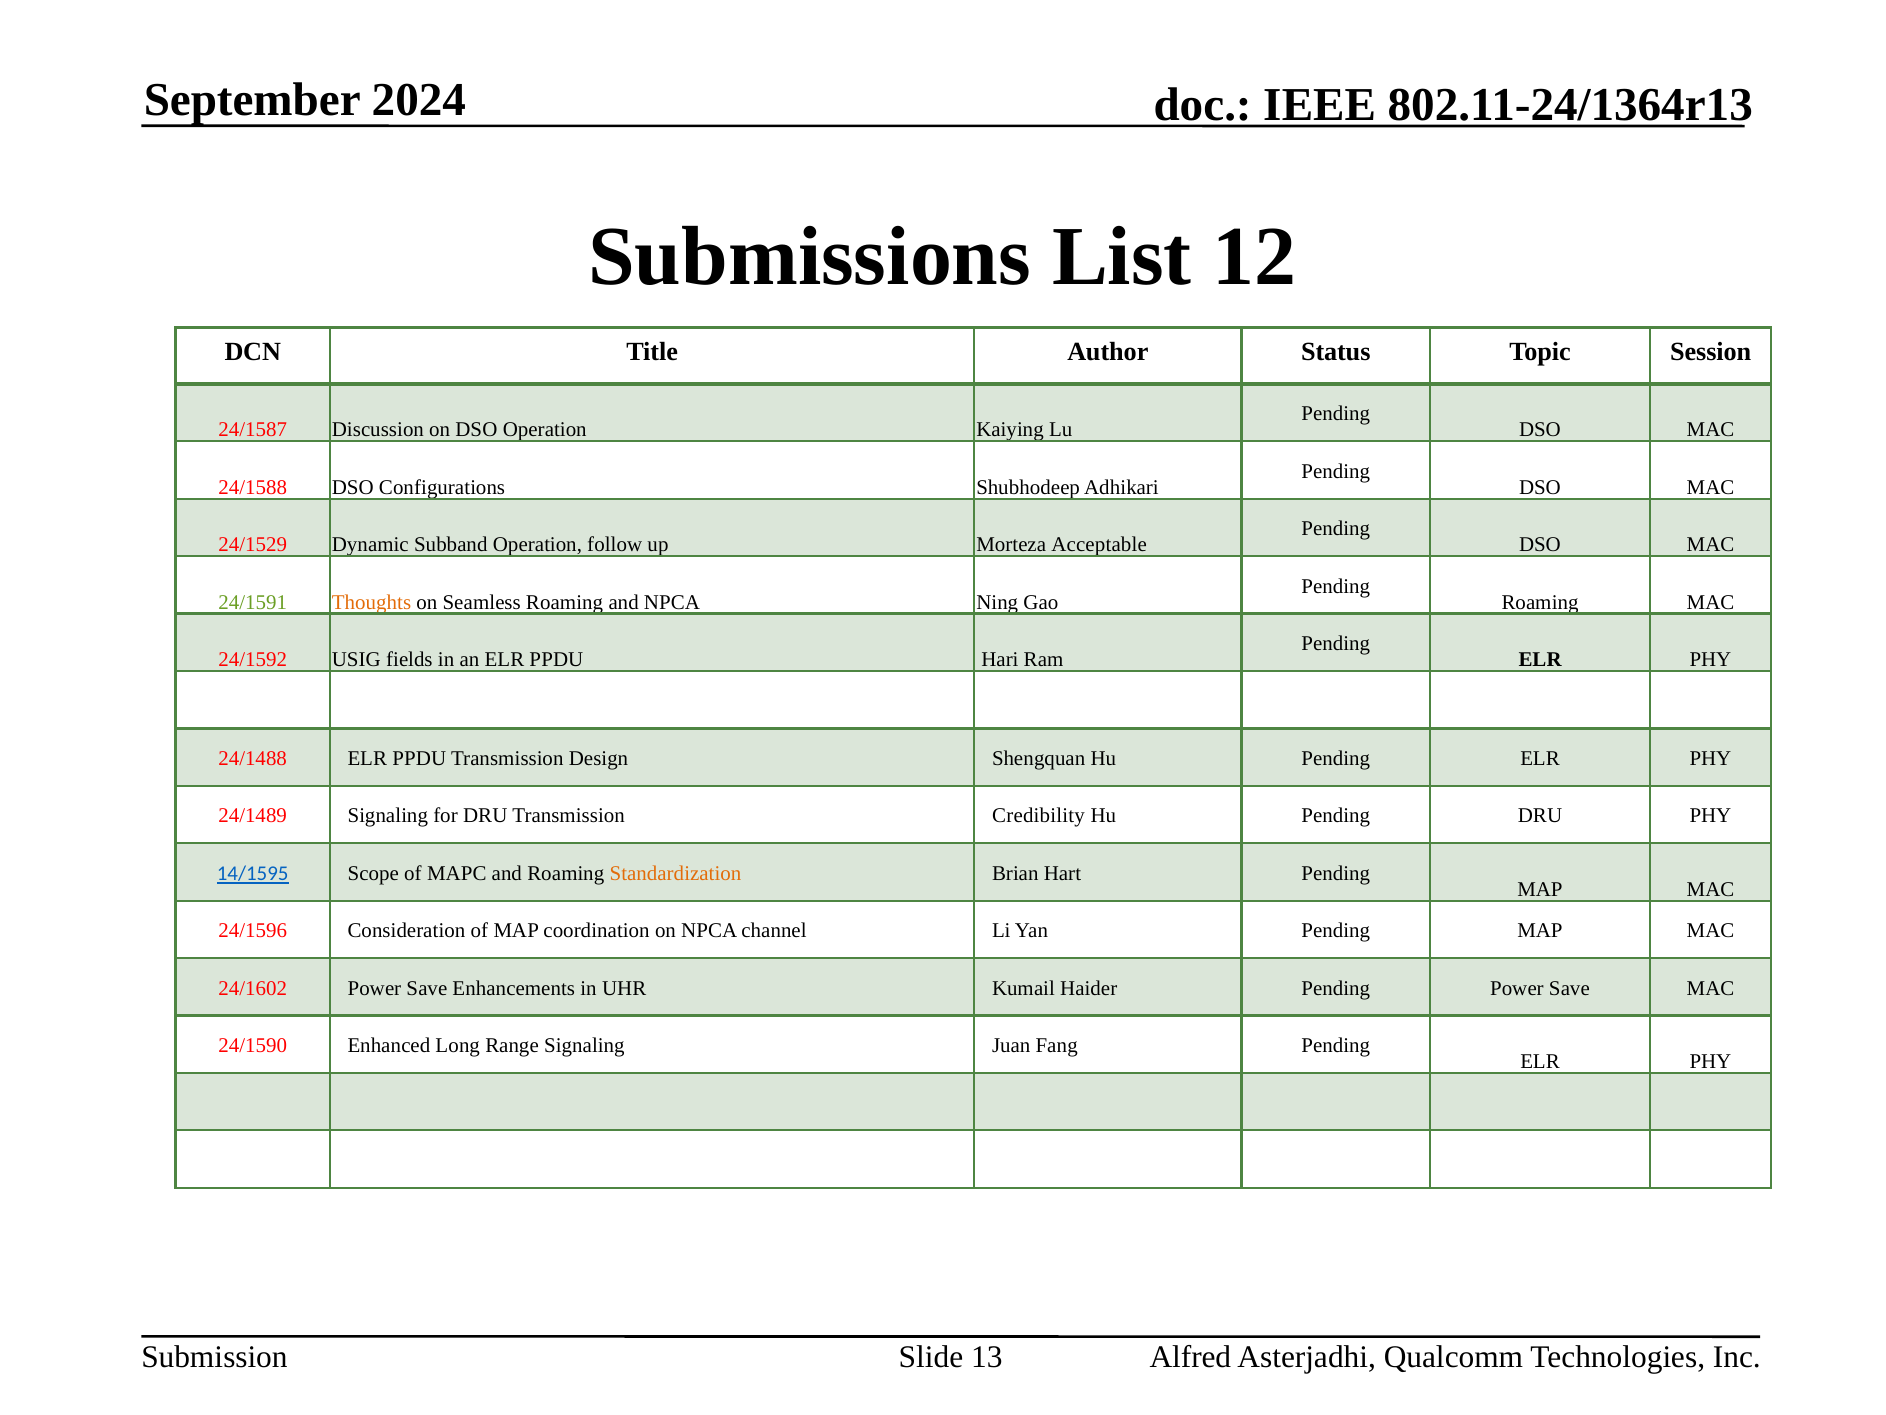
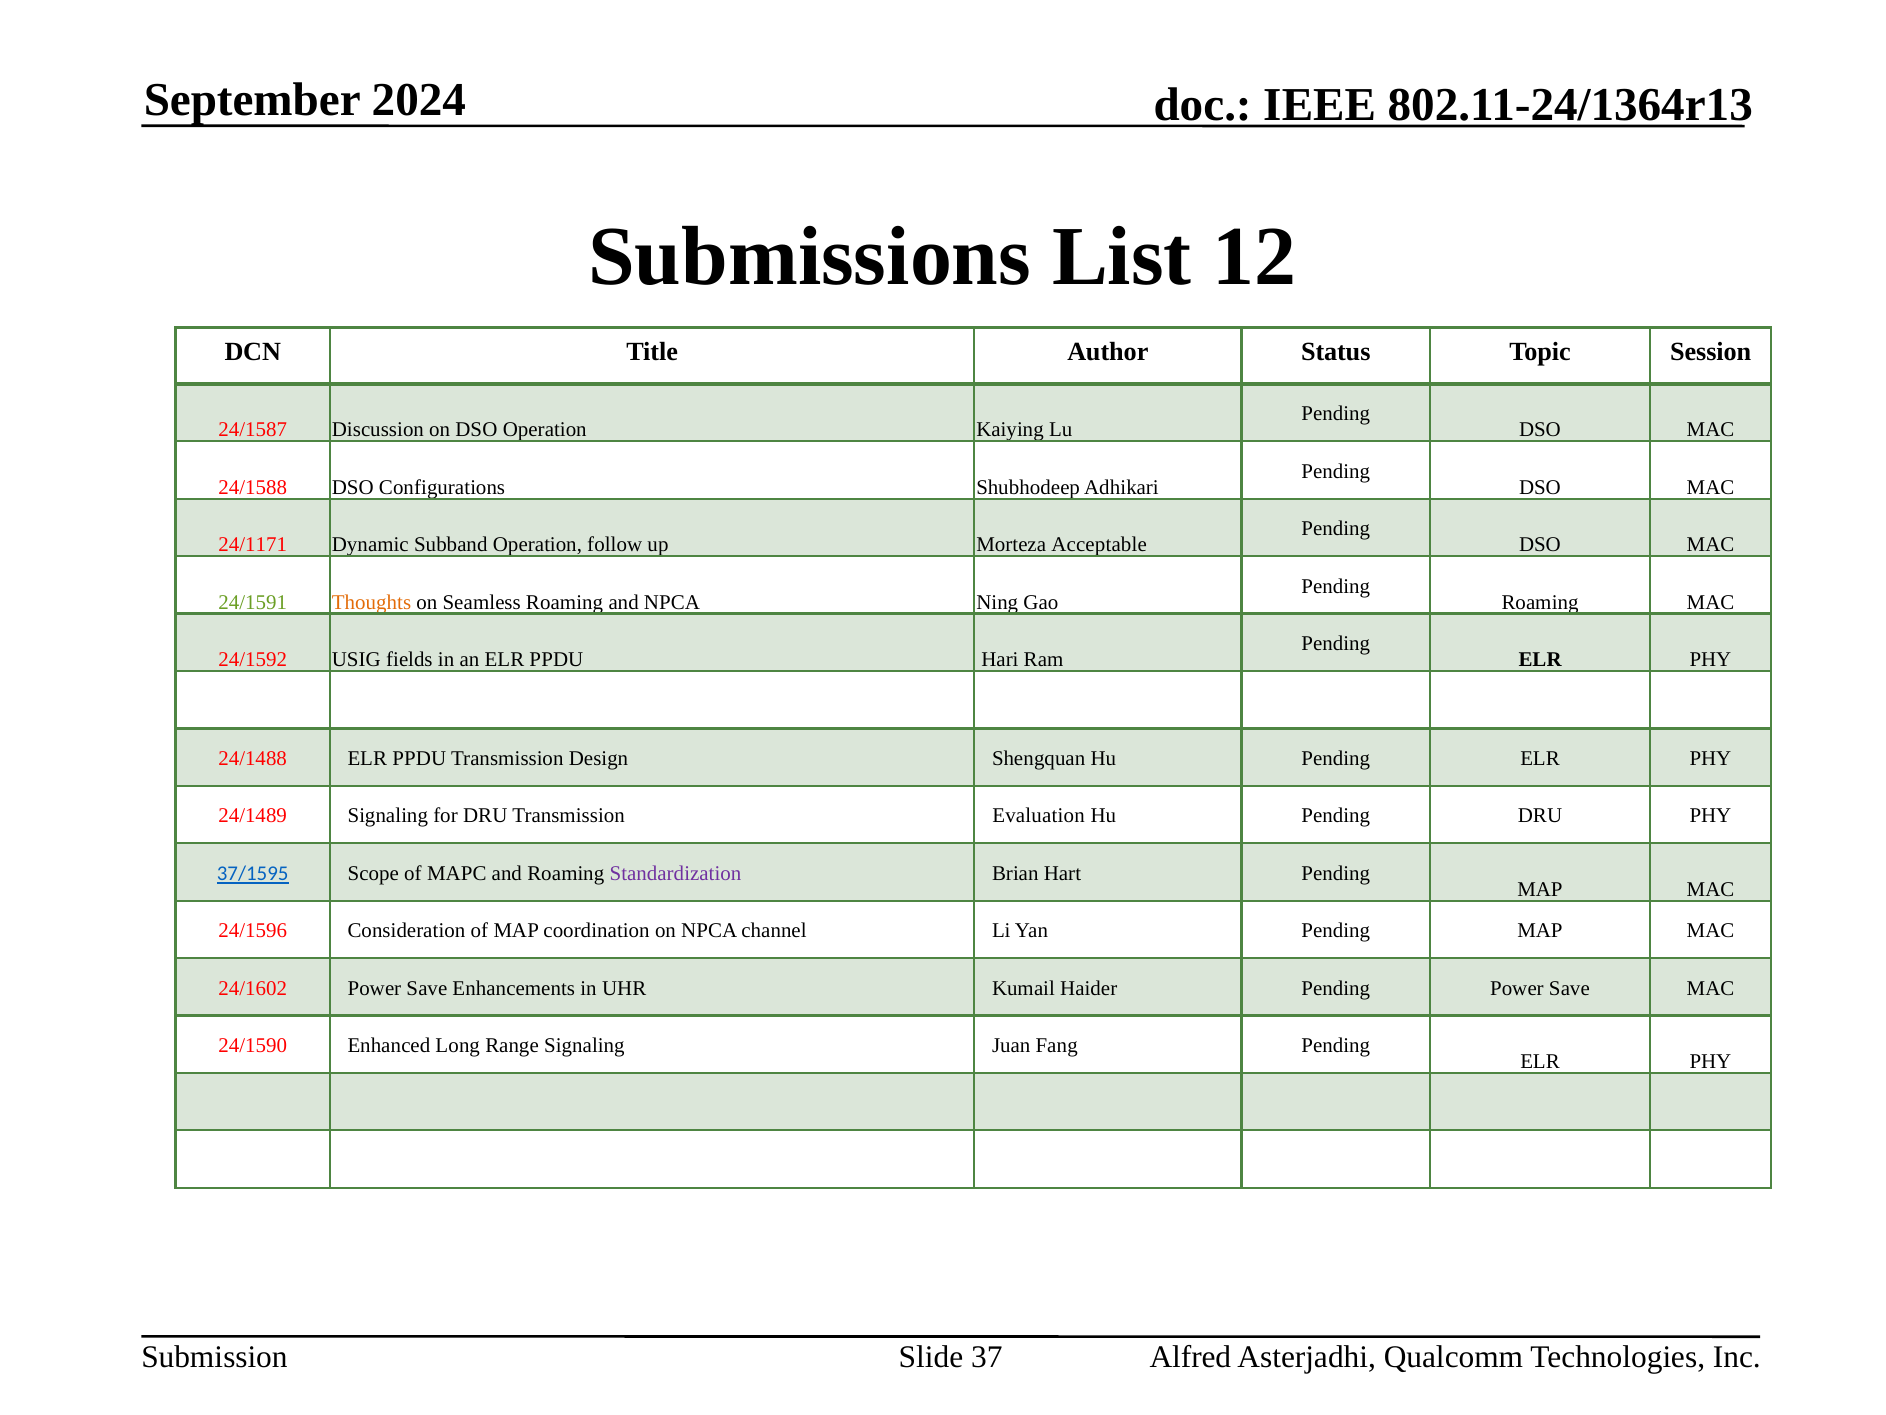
24/1529: 24/1529 -> 24/1171
Credibility: Credibility -> Evaluation
14/1595: 14/1595 -> 37/1595
Standardization colour: orange -> purple
13: 13 -> 37
